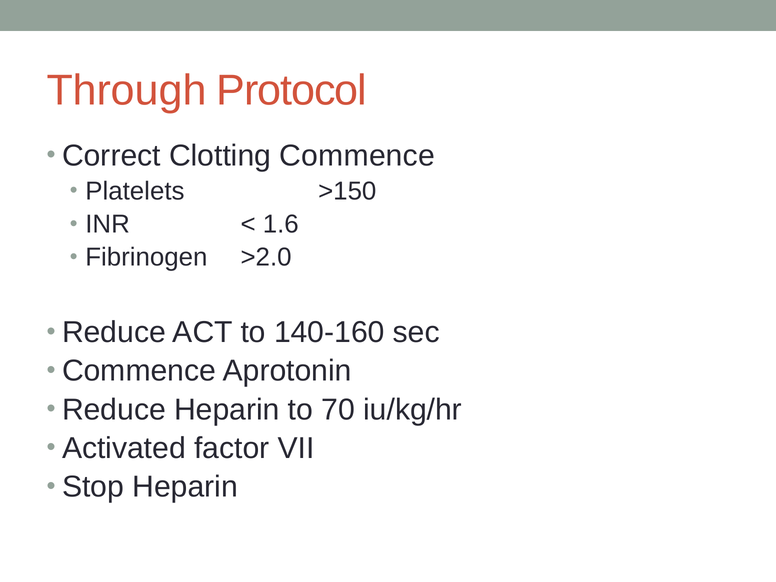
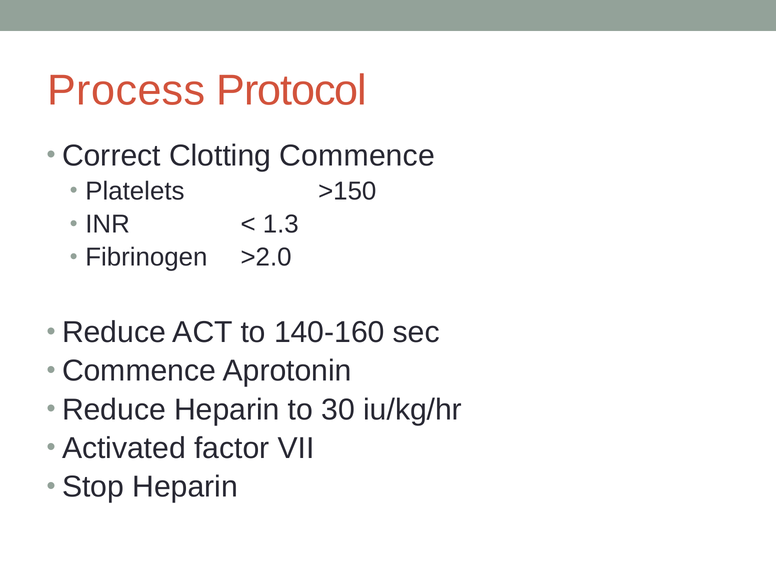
Through: Through -> Process
1.6: 1.6 -> 1.3
70: 70 -> 30
